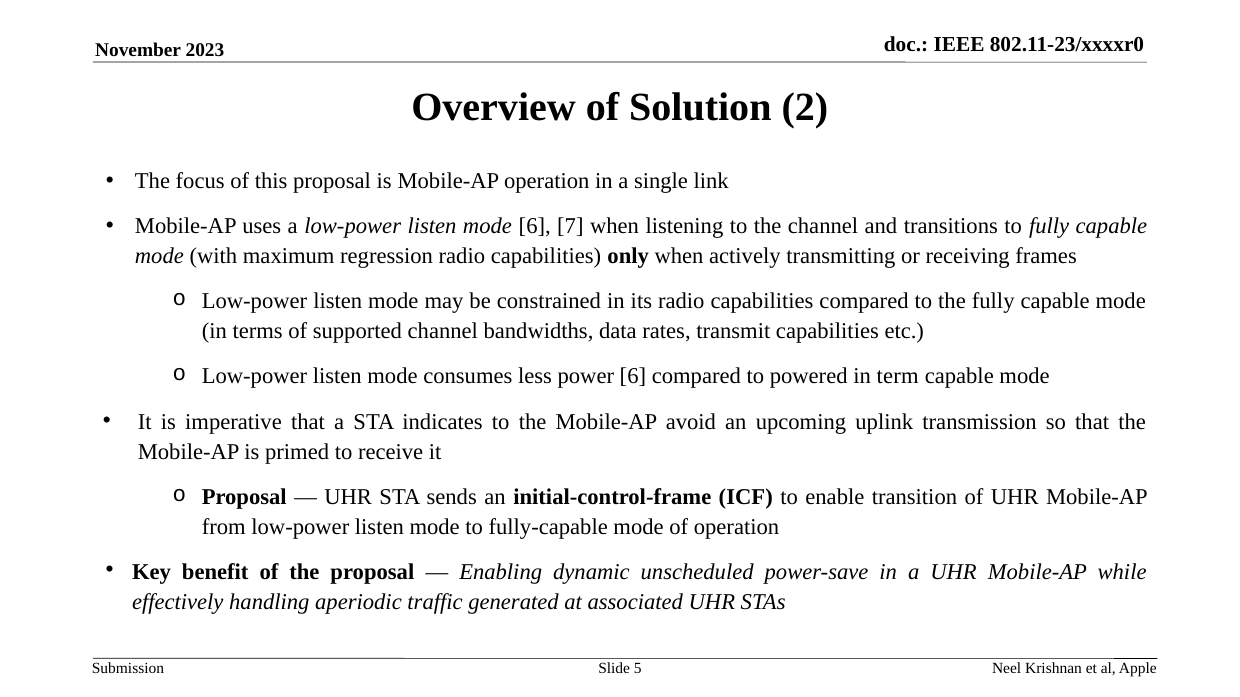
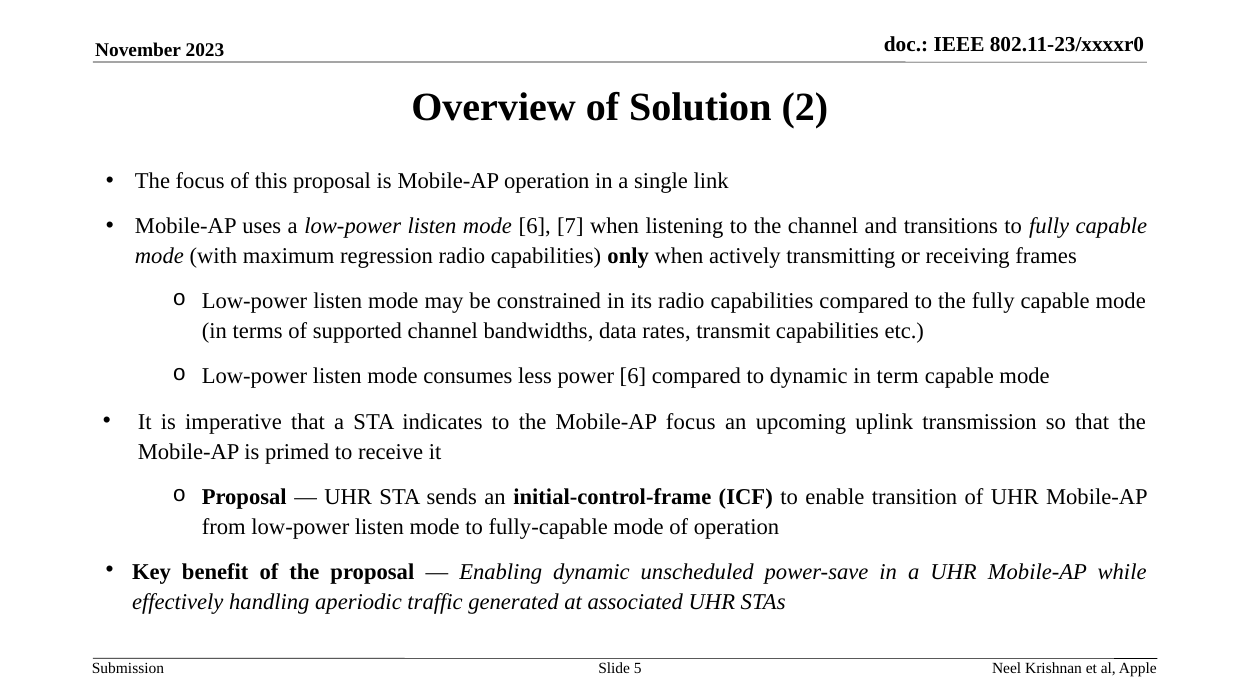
to powered: powered -> dynamic
Mobile-AP avoid: avoid -> focus
